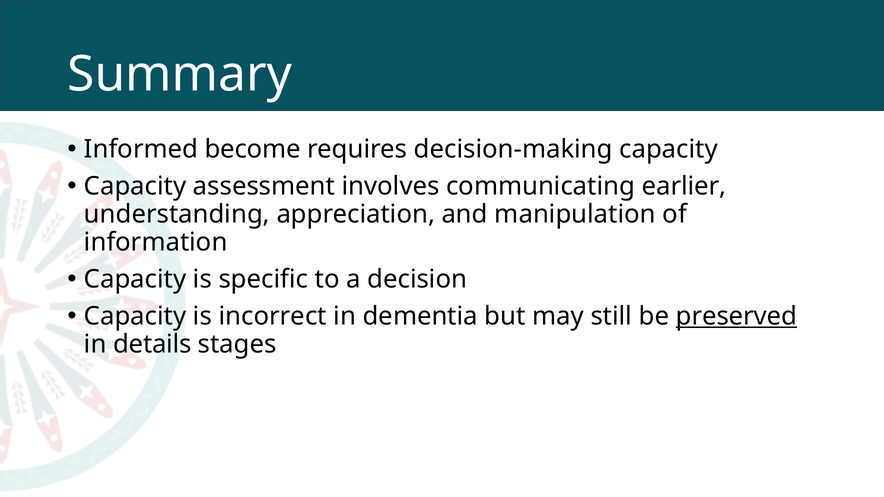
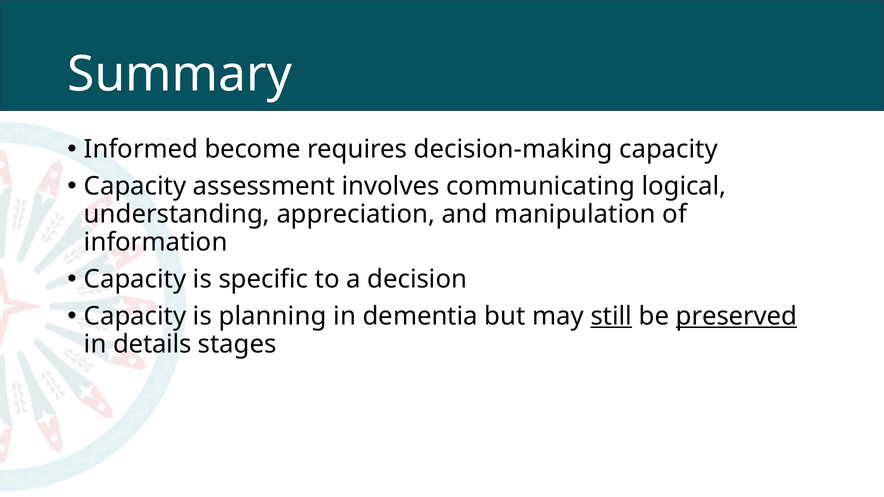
earlier: earlier -> logical
incorrect: incorrect -> planning
still underline: none -> present
